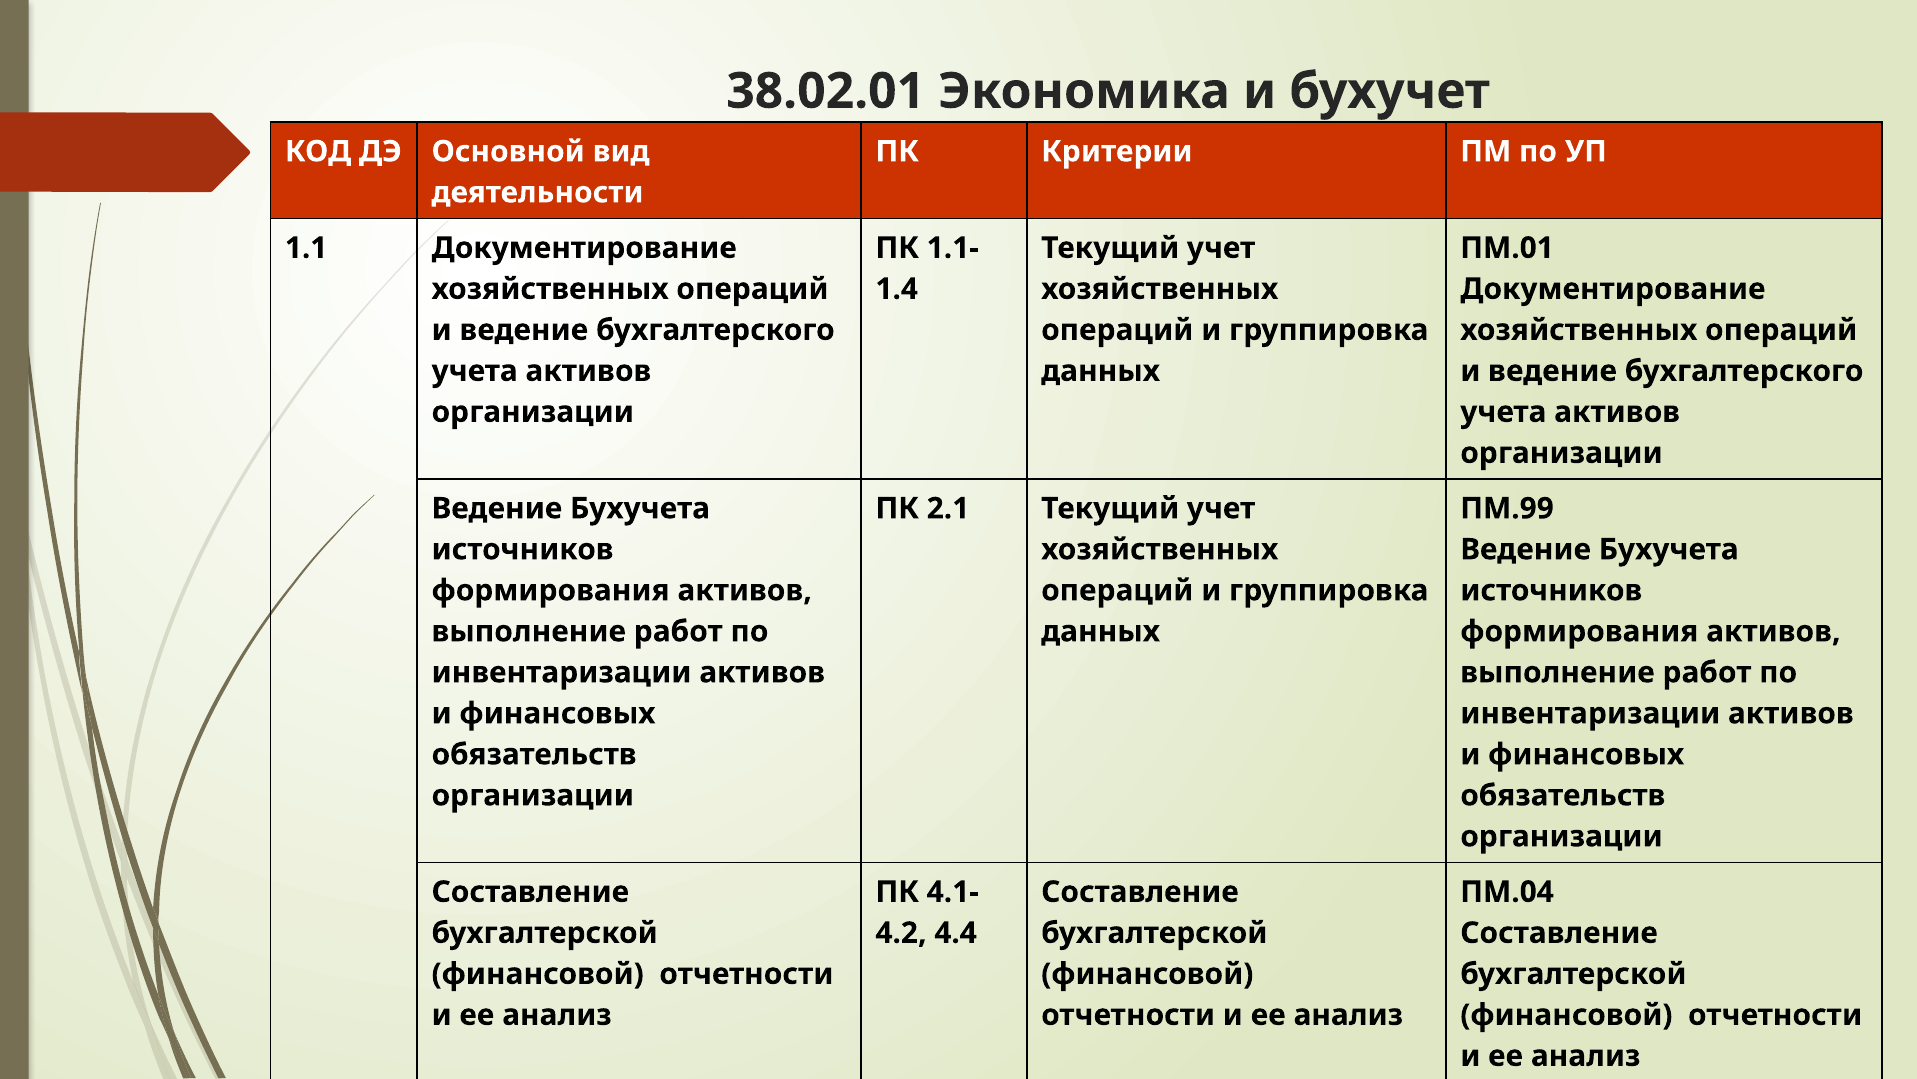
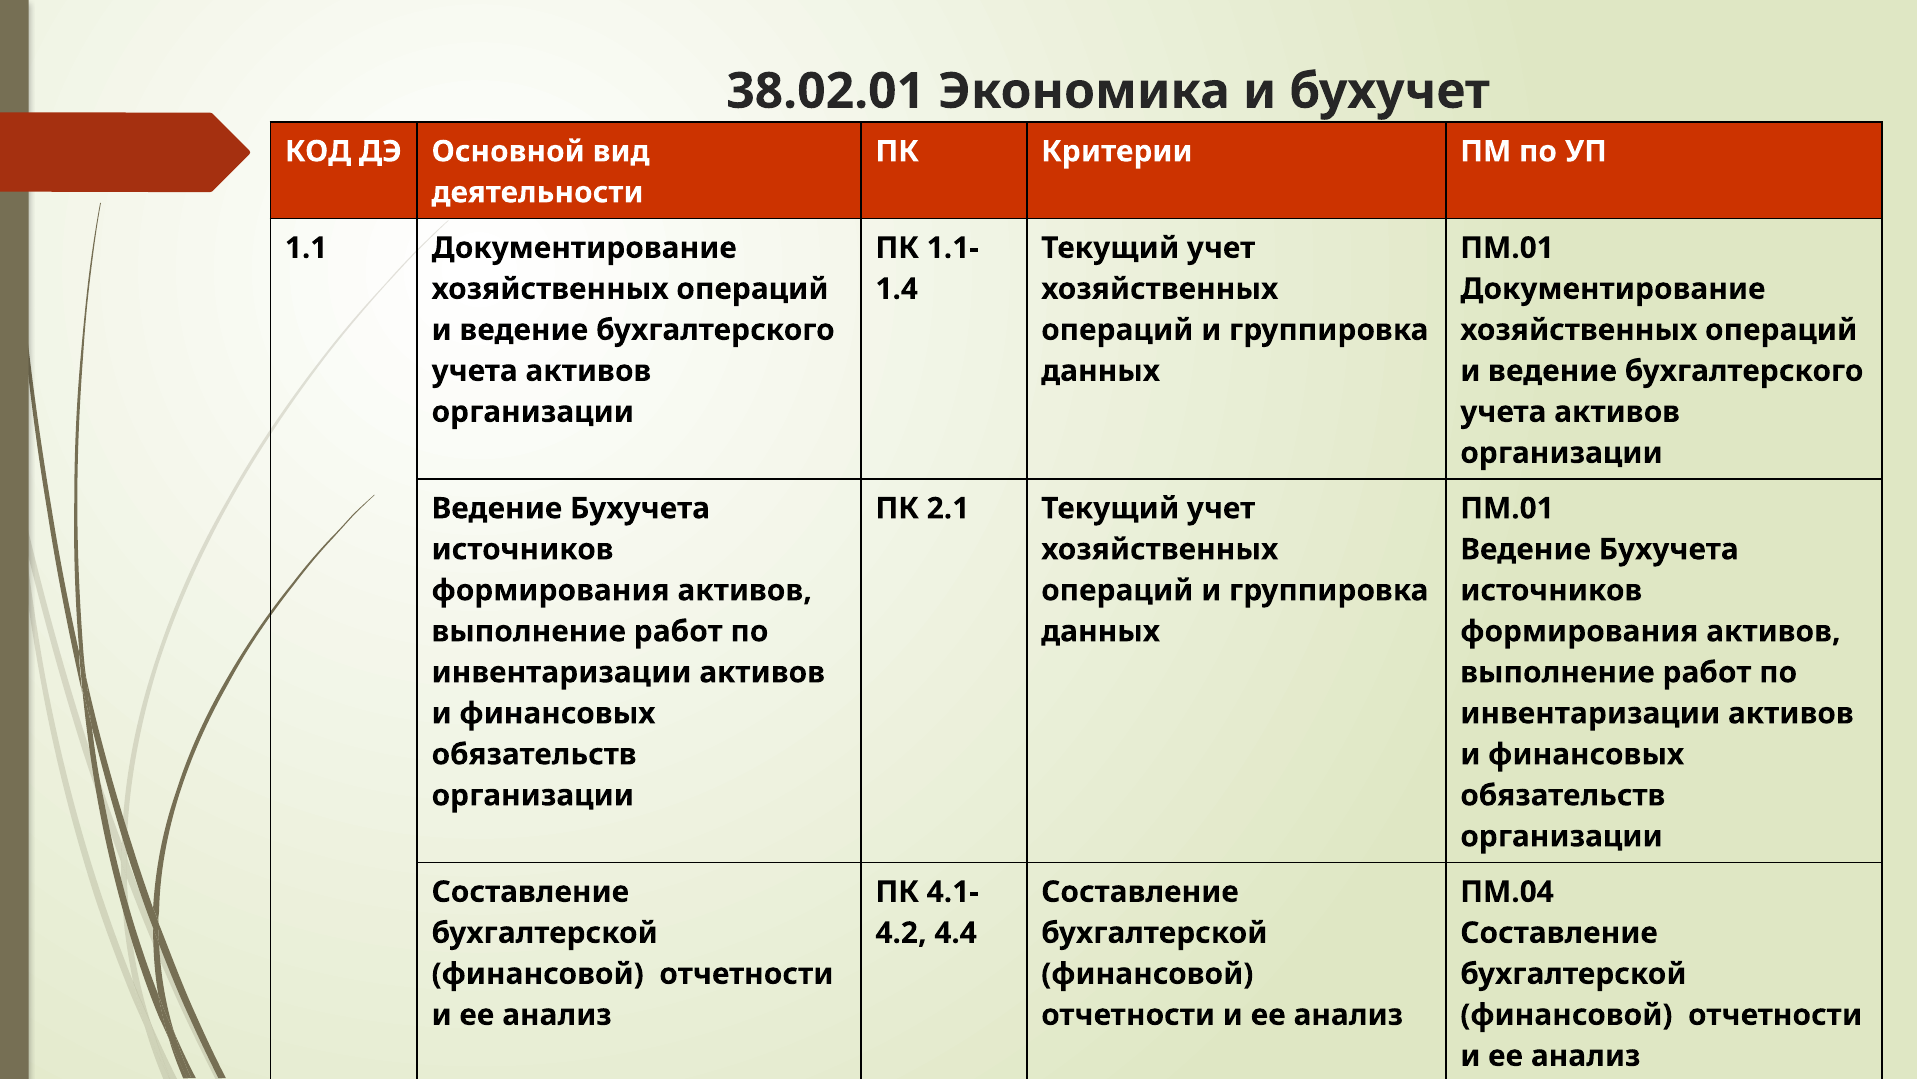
ПМ.99 at (1507, 508): ПМ.99 -> ПМ.01
